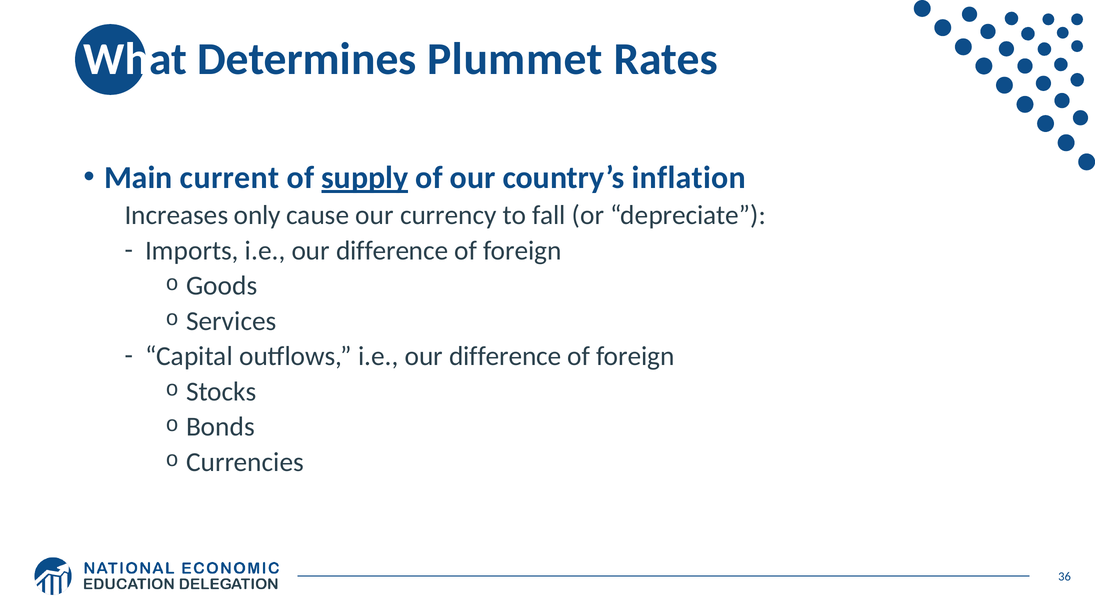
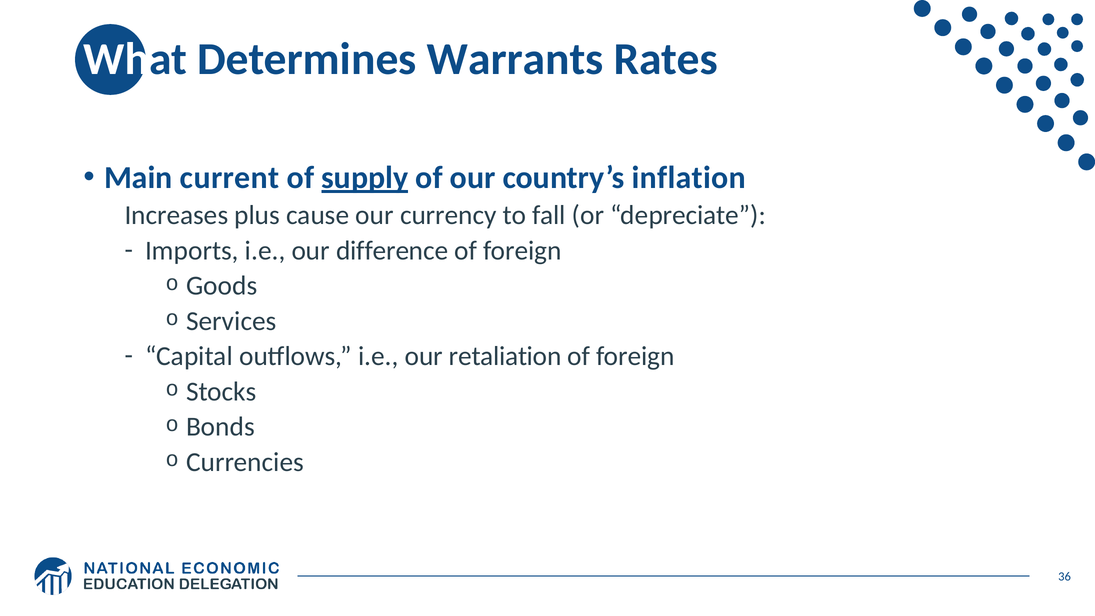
Plummet: Plummet -> Warrants
only: only -> plus
outflows i.e our difference: difference -> retaliation
